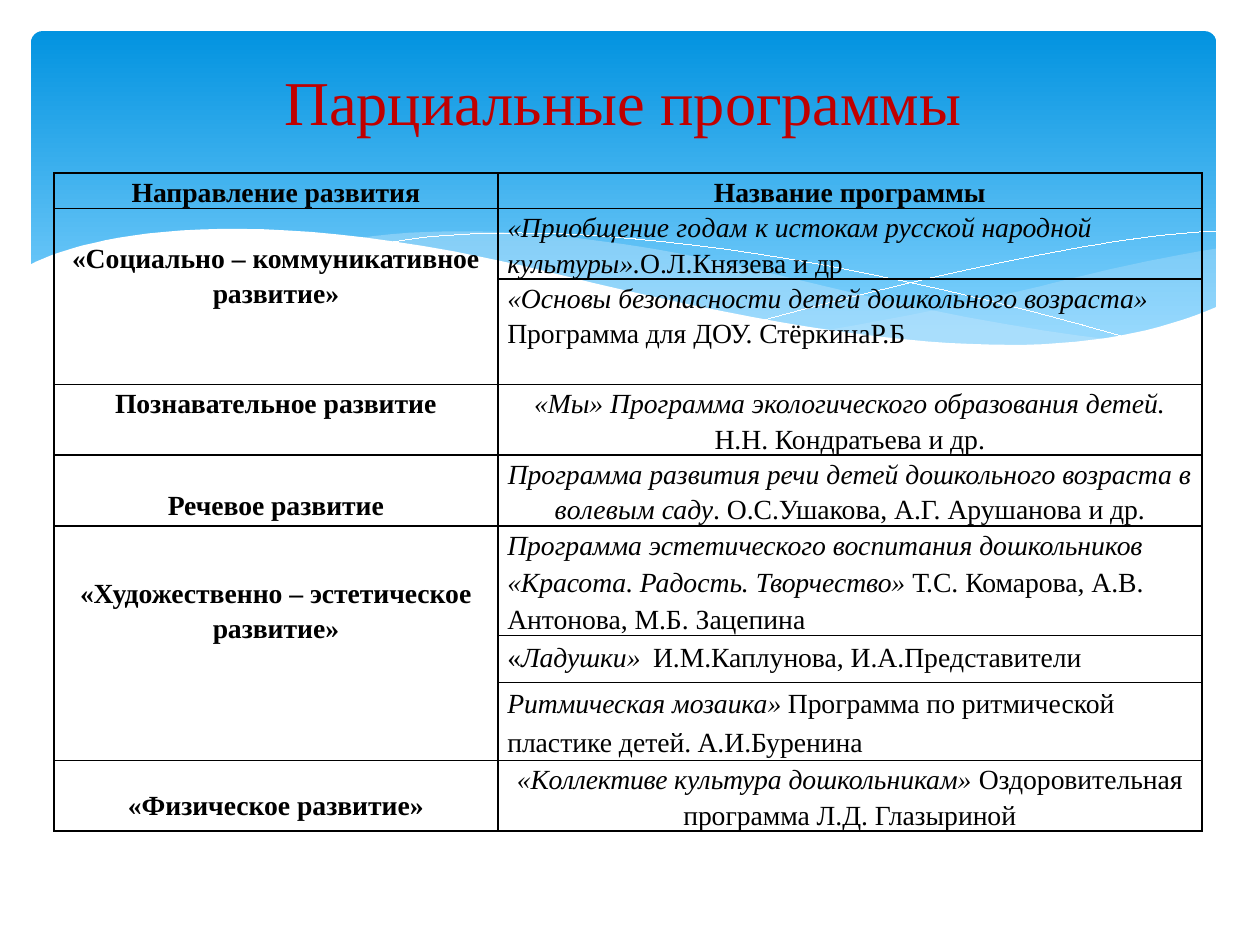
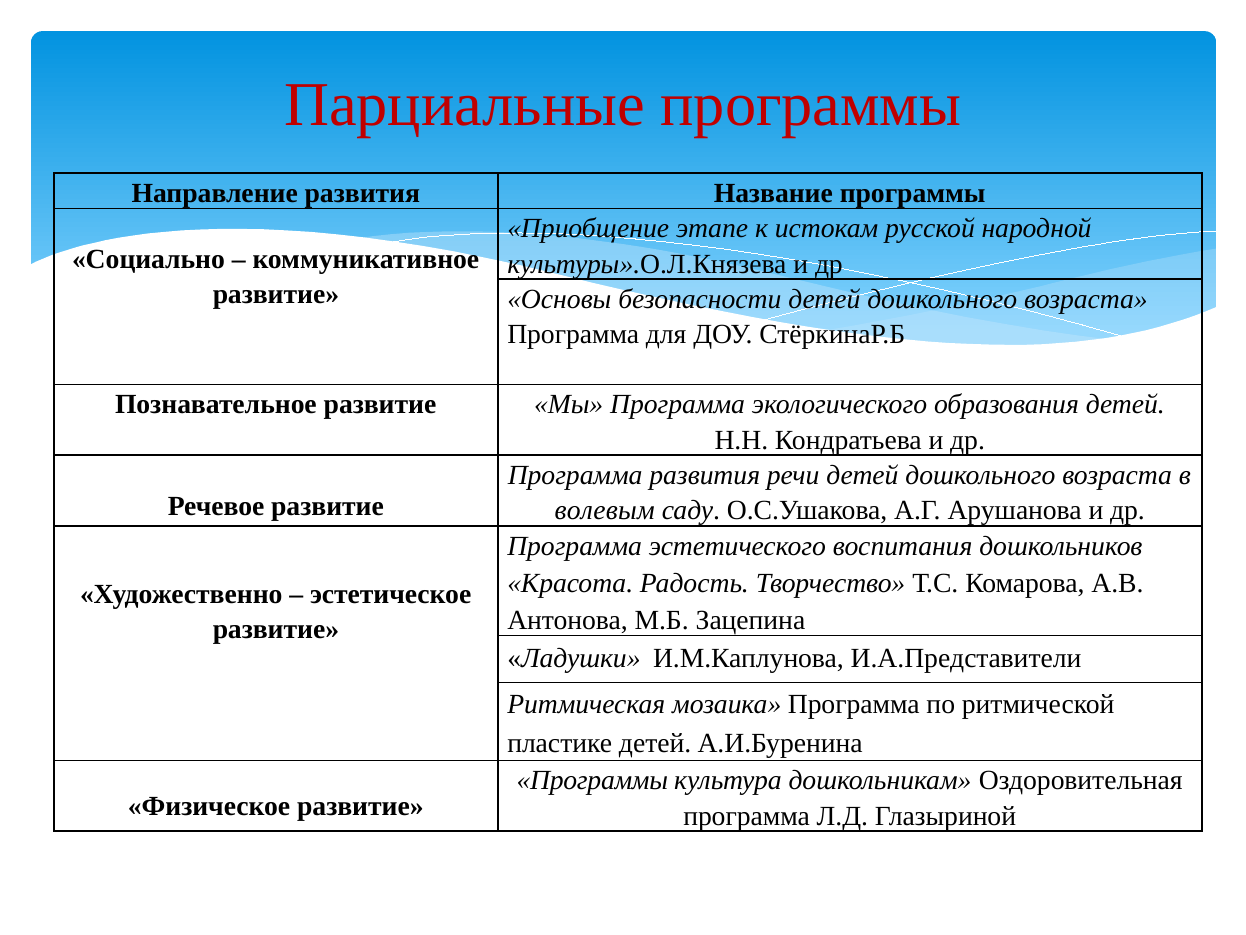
годам: годам -> этапе
Коллективе at (592, 780): Коллективе -> Программы
